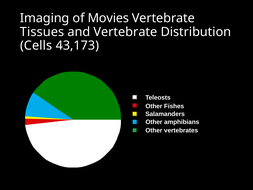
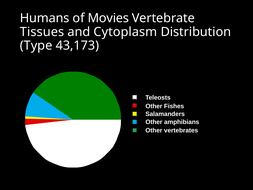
Imaging: Imaging -> Humans
and Vertebrate: Vertebrate -> Cytoplasm
Cells: Cells -> Type
